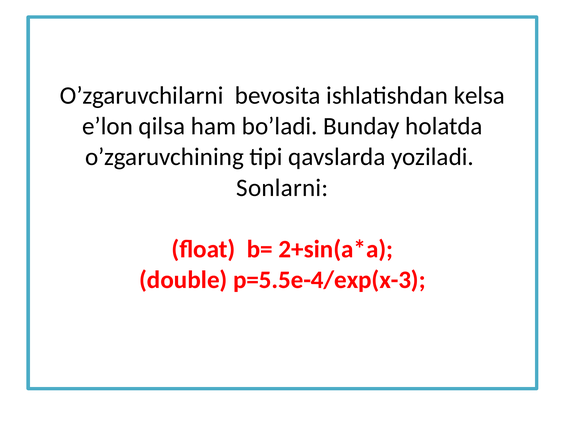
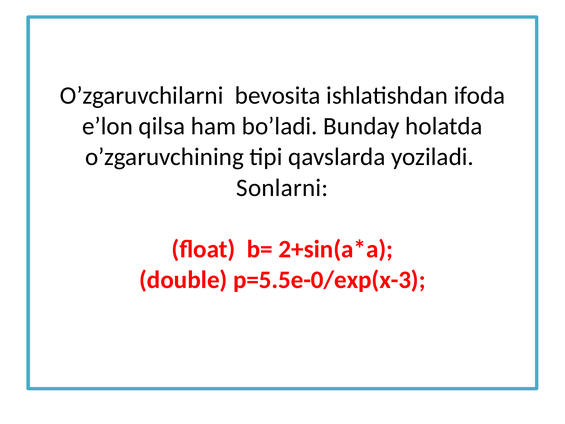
kelsa: kelsa -> ifoda
p=5.5e-4/exp(x-3: p=5.5e-4/exp(x-3 -> p=5.5e-0/exp(x-3
